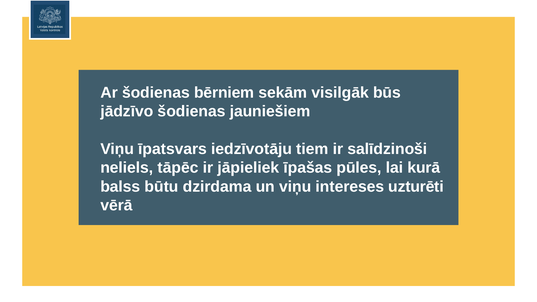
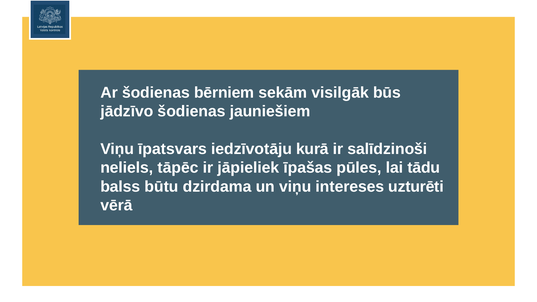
tiem: tiem -> kurā
kurā: kurā -> tādu
